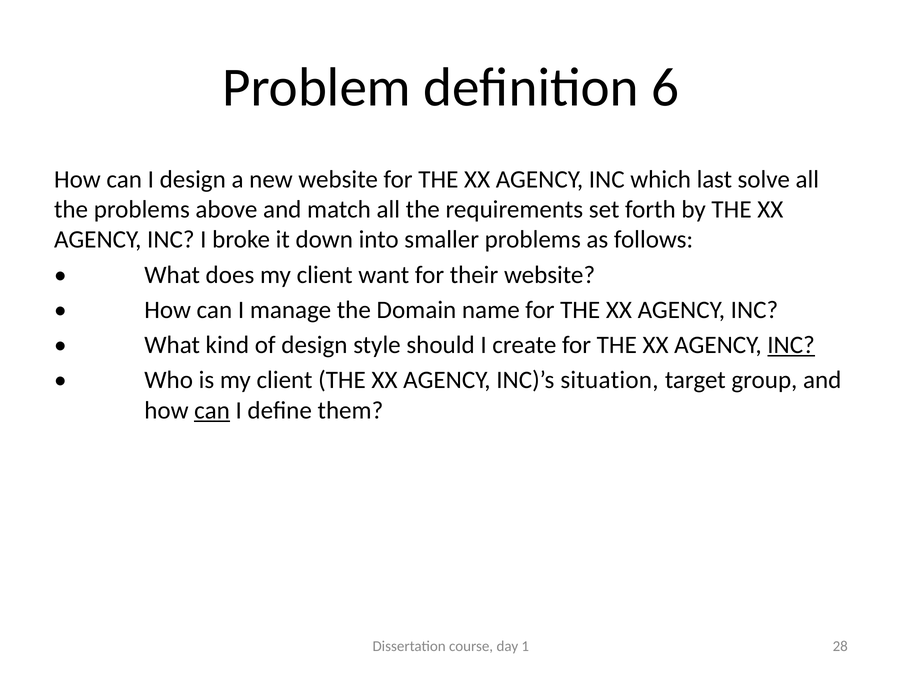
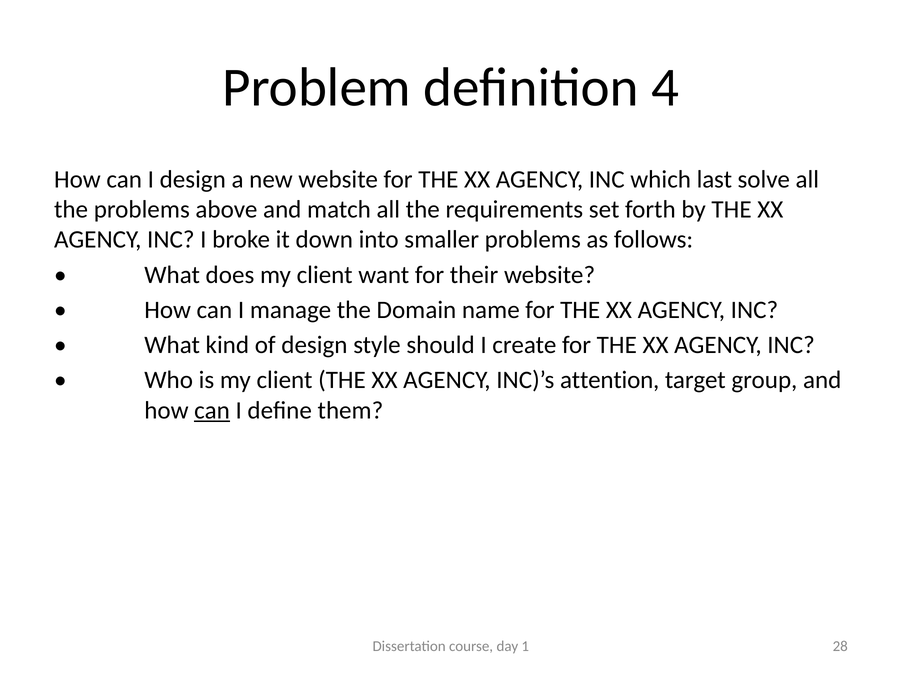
6: 6 -> 4
INC at (791, 345) underline: present -> none
situation: situation -> attention
